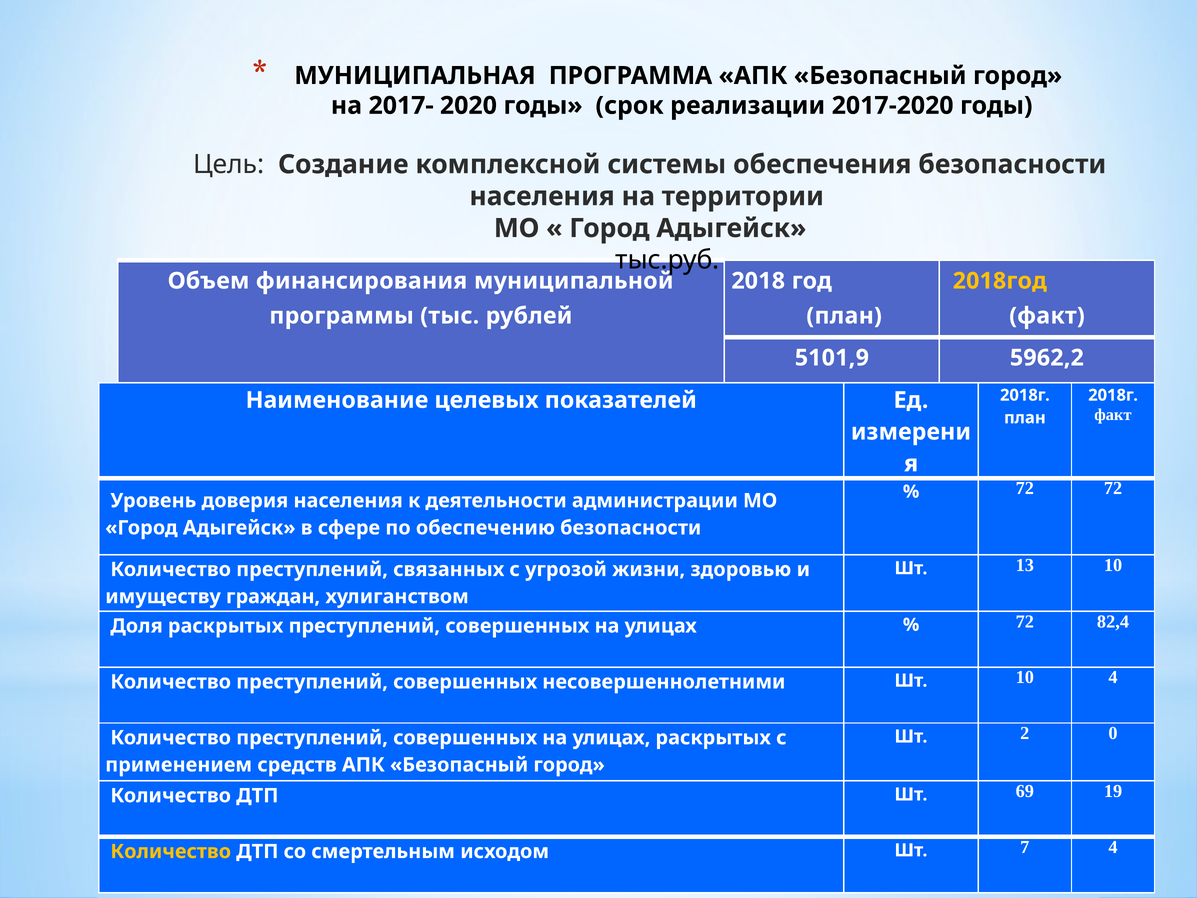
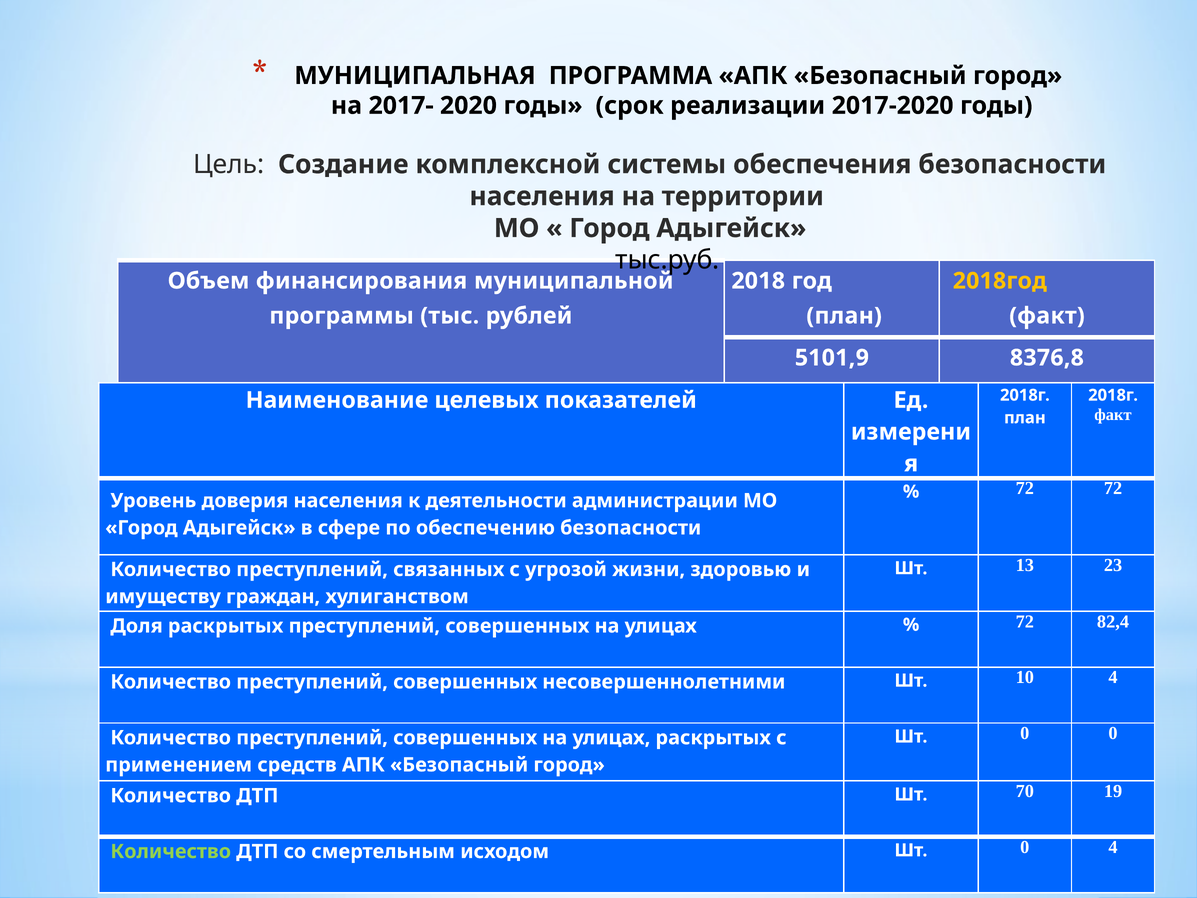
5962,2: 5962,2 -> 8376,8
13 10: 10 -> 23
2 at (1025, 733): 2 -> 0
69: 69 -> 70
Количество at (171, 851) colour: yellow -> light green
исходом Шт 7: 7 -> 0
